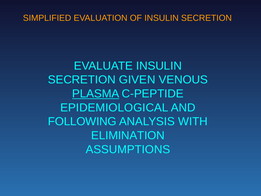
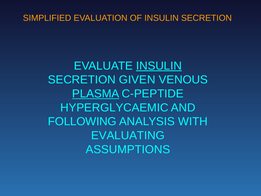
INSULIN at (159, 66) underline: none -> present
EPIDEMIOLOGICAL: EPIDEMIOLOGICAL -> HYPERGLYCAEMIC
ELIMINATION: ELIMINATION -> EVALUATING
